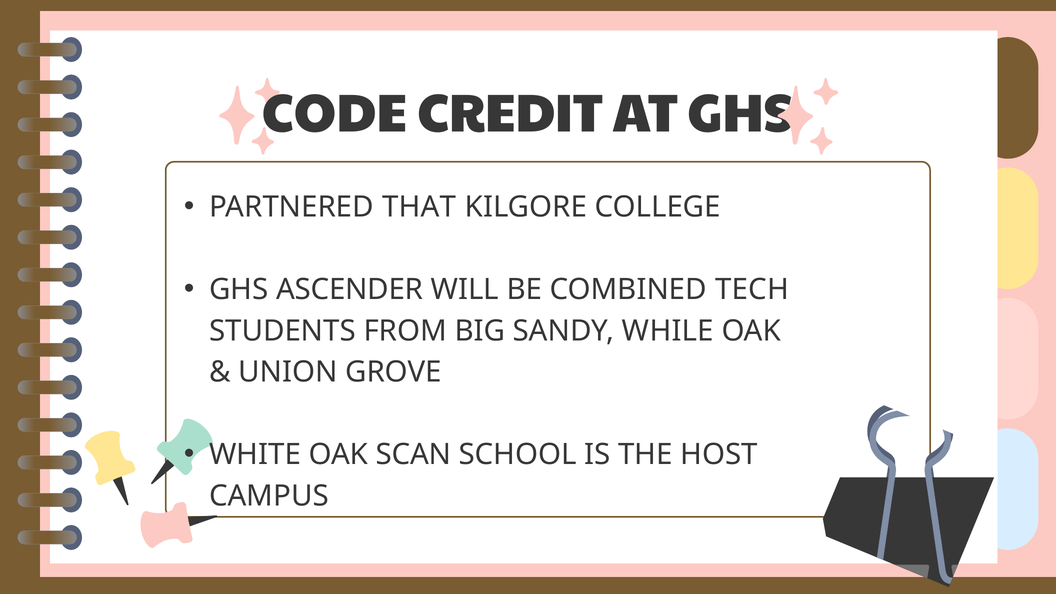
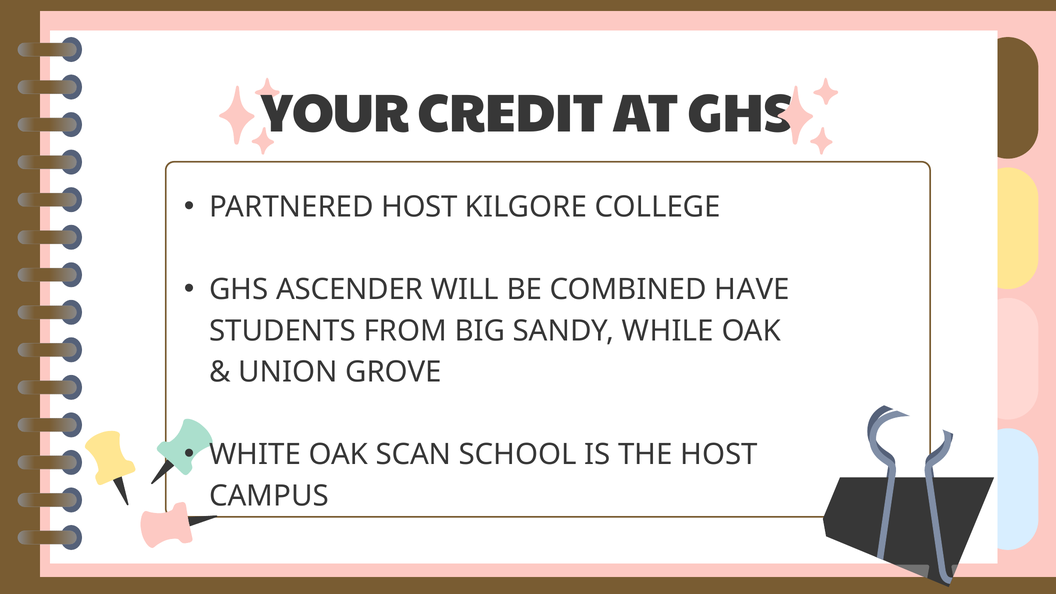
CODE: CODE -> YOUR
PARTNERED THAT: THAT -> HOST
TECH: TECH -> HAVE
